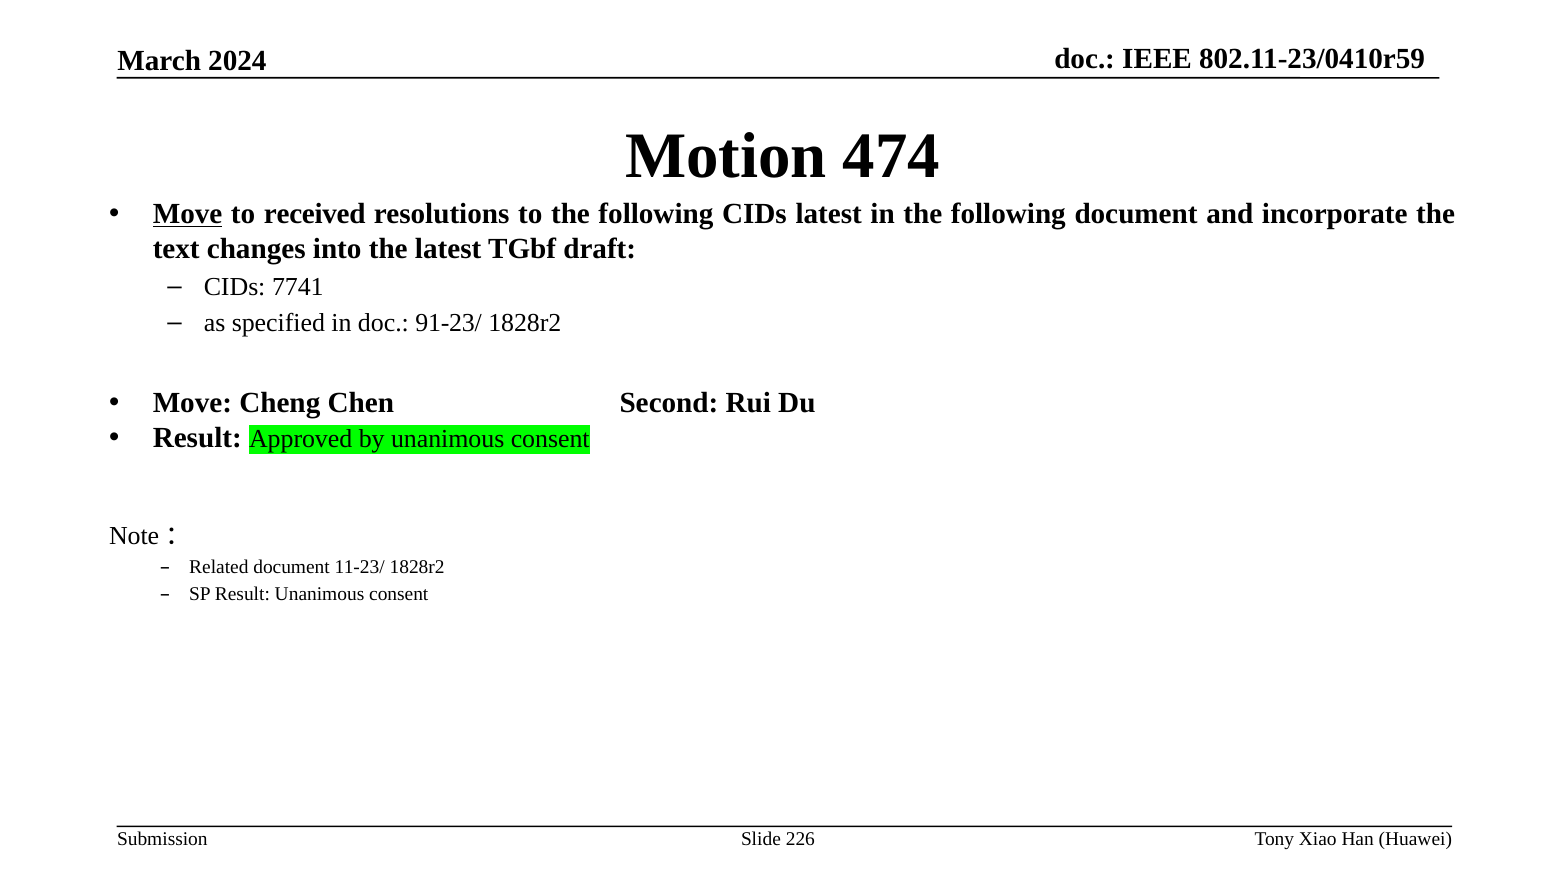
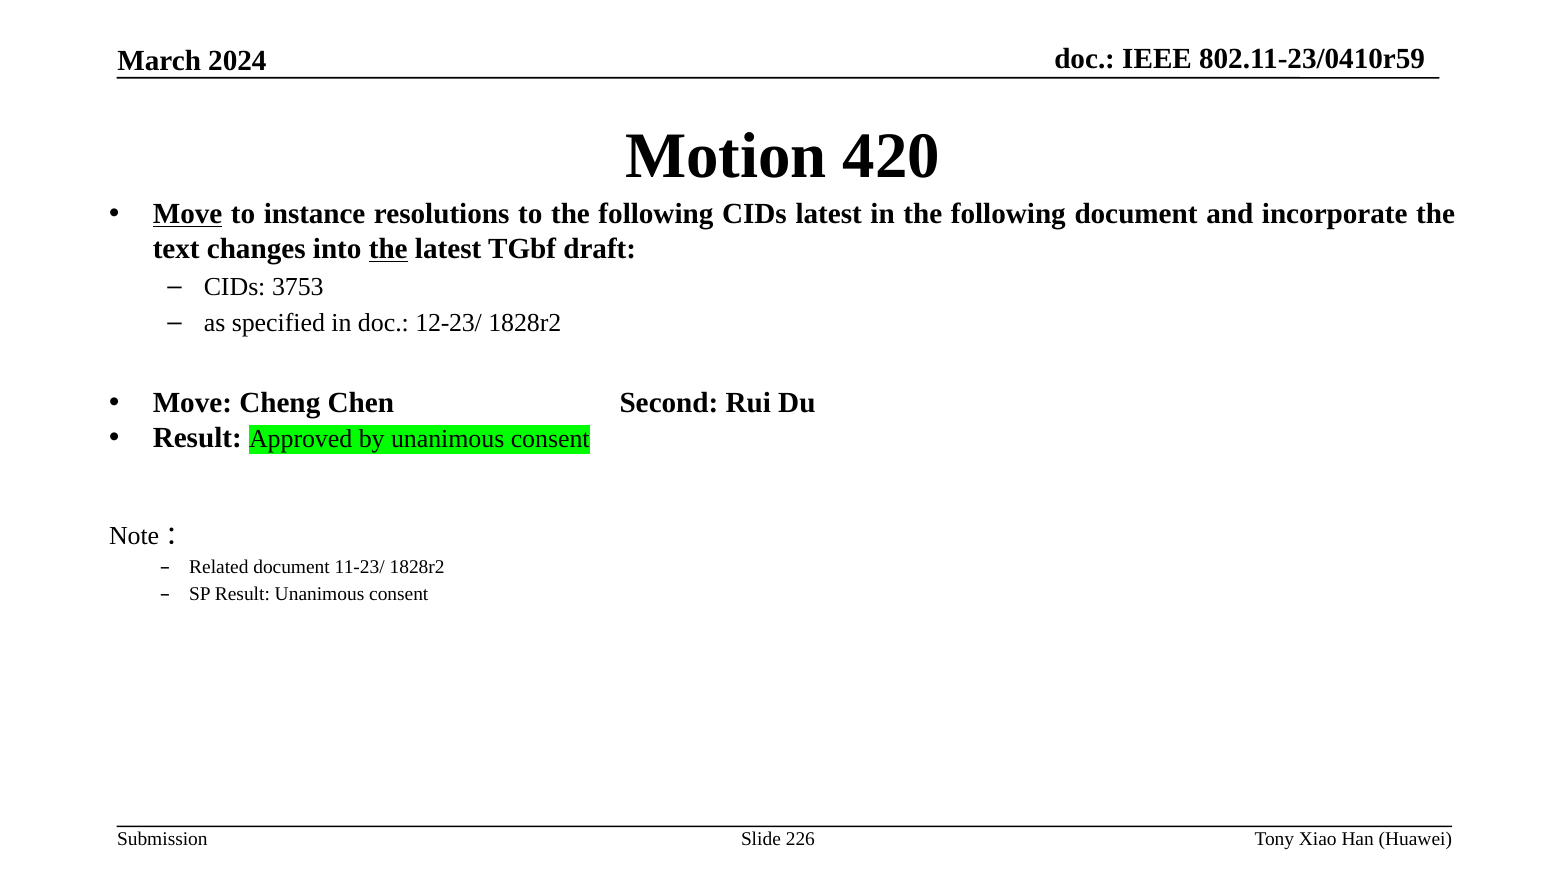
474: 474 -> 420
received: received -> instance
the at (388, 249) underline: none -> present
7741: 7741 -> 3753
91-23/: 91-23/ -> 12-23/
